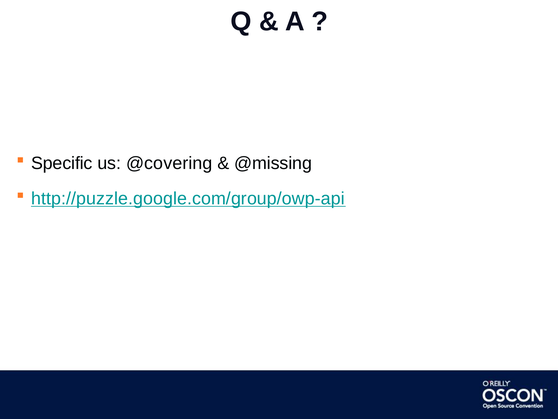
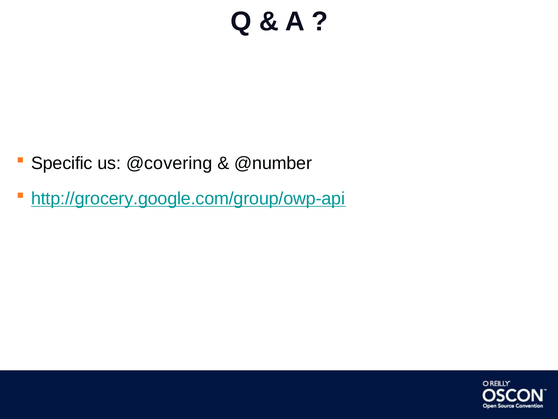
@missing: @missing -> @number
http://puzzle.google.com/group/owp-api: http://puzzle.google.com/group/owp-api -> http://grocery.google.com/group/owp-api
